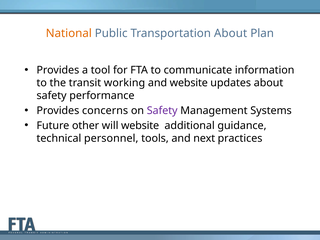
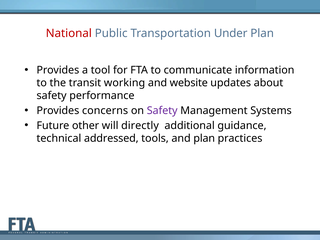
National colour: orange -> red
Transportation About: About -> Under
will website: website -> directly
personnel: personnel -> addressed
and next: next -> plan
